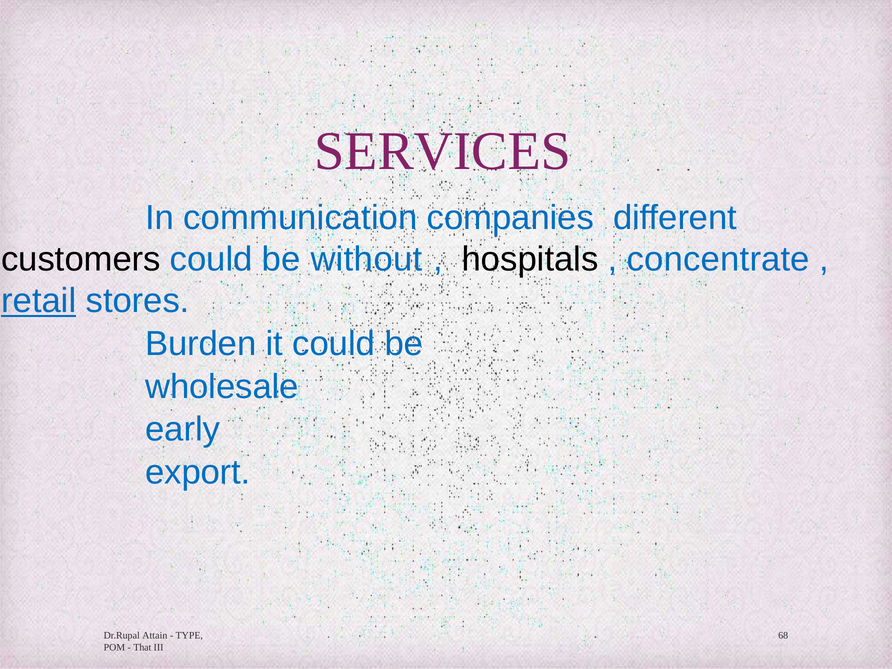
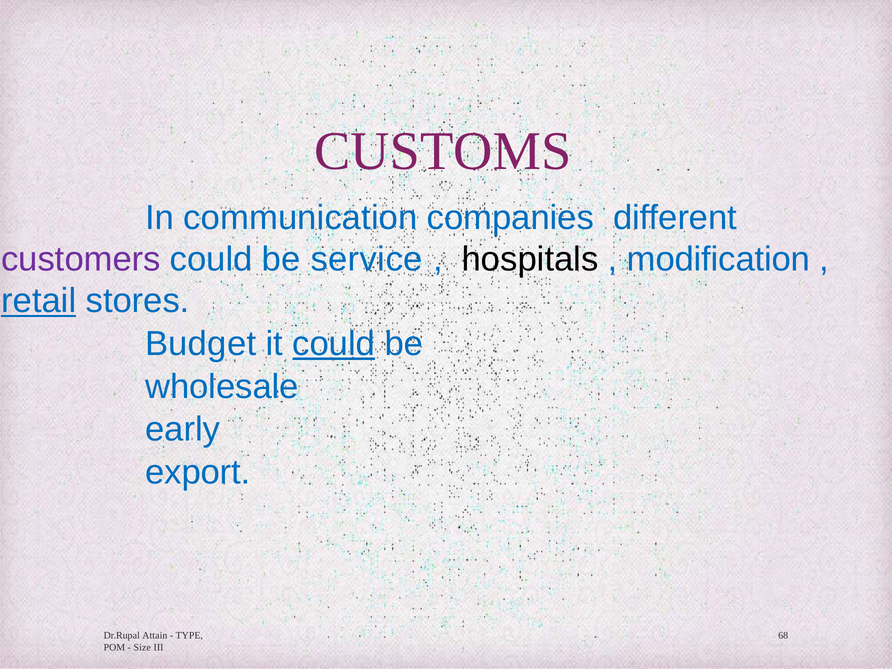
SERVICES: SERVICES -> CUSTOMS
customers colour: black -> purple
without: without -> service
concentrate: concentrate -> modification
Burden: Burden -> Budget
could at (334, 344) underline: none -> present
That: That -> Size
